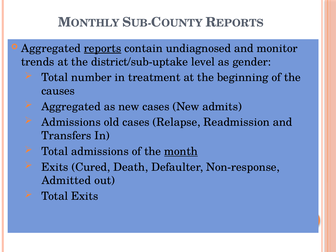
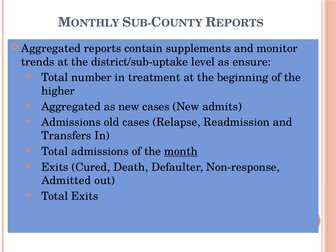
reports underline: present -> none
undiagnosed: undiagnosed -> supplements
gender: gender -> ensure
causes: causes -> higher
